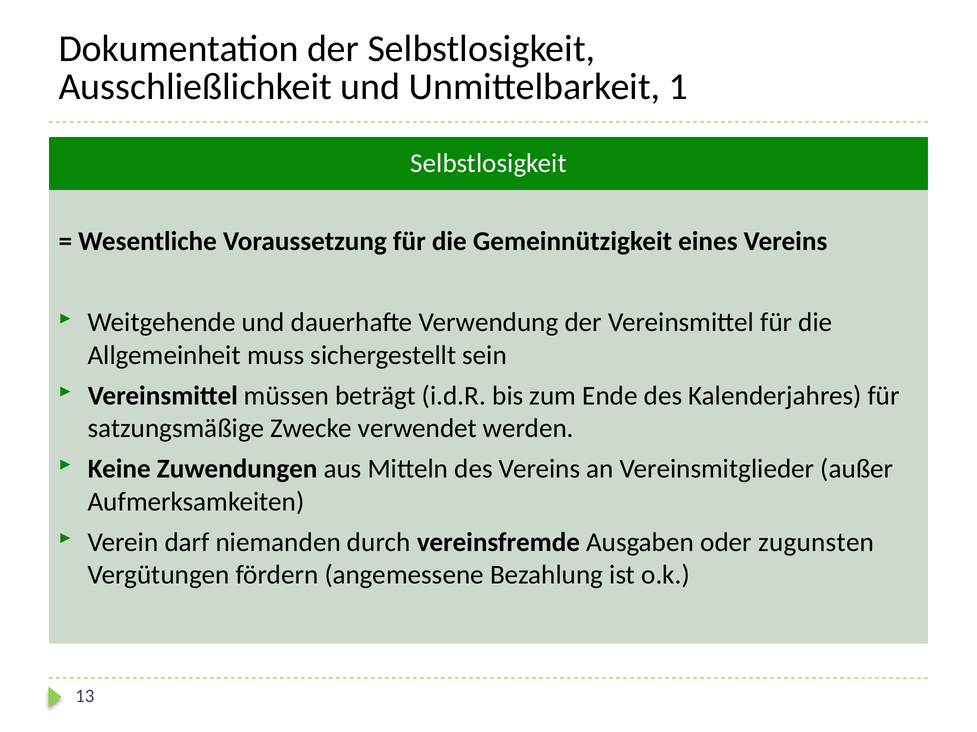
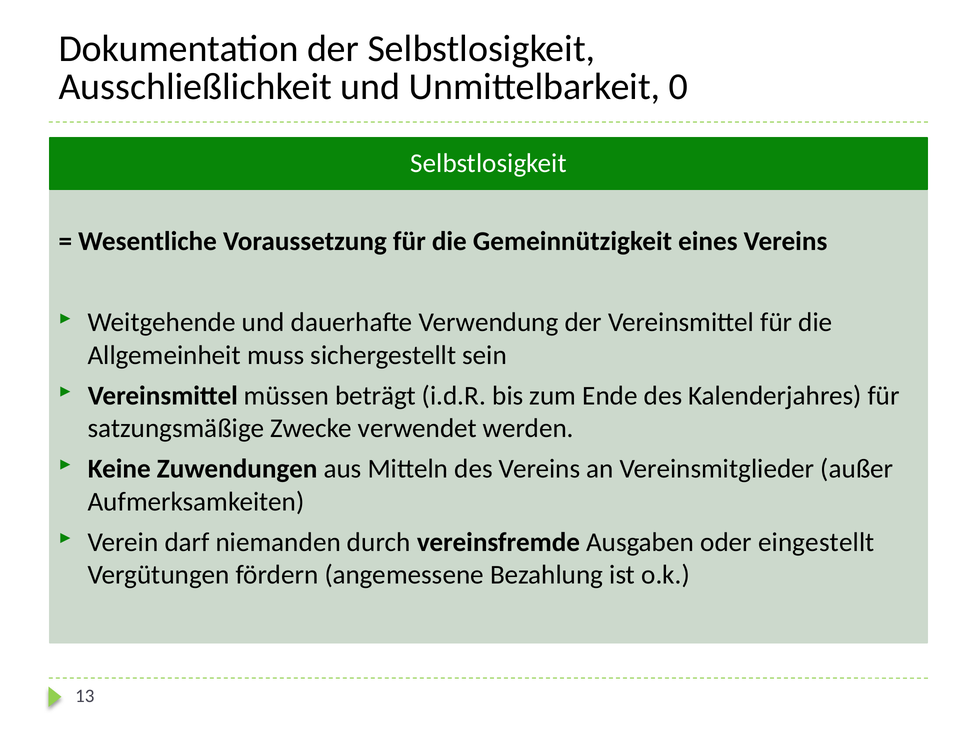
1: 1 -> 0
zugunsten: zugunsten -> eingestellt
